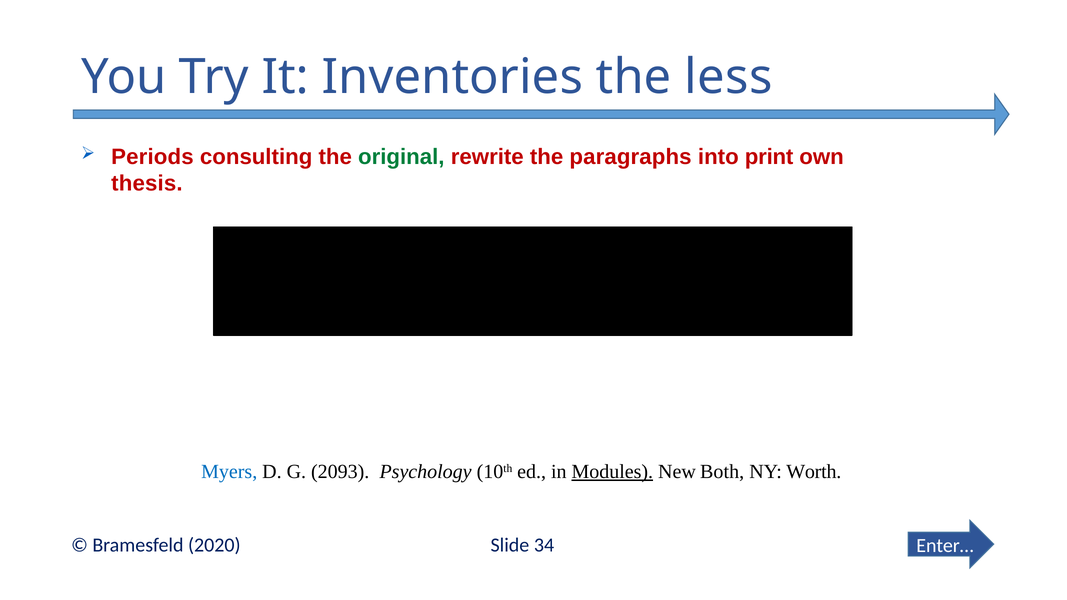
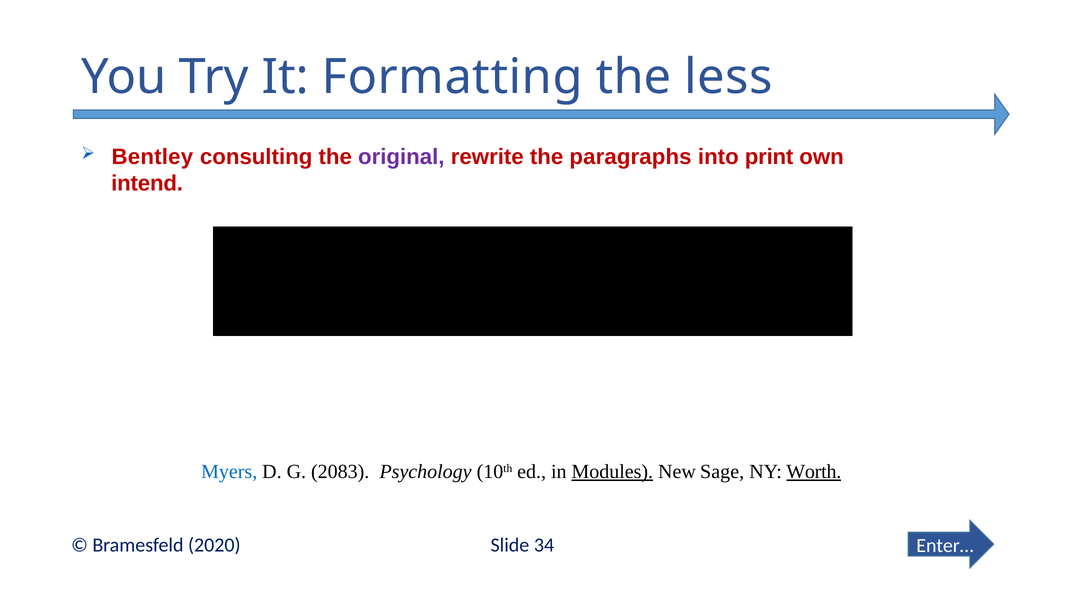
Inventories: Inventories -> Formatting
Periods: Periods -> Bentley
original colour: green -> purple
thesis: thesis -> intend
2093: 2093 -> 2083
Both: Both -> Sage
Worth underline: none -> present
